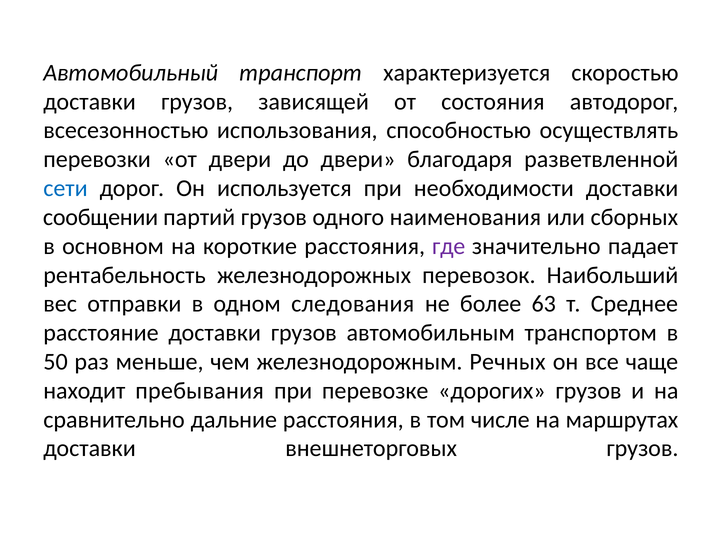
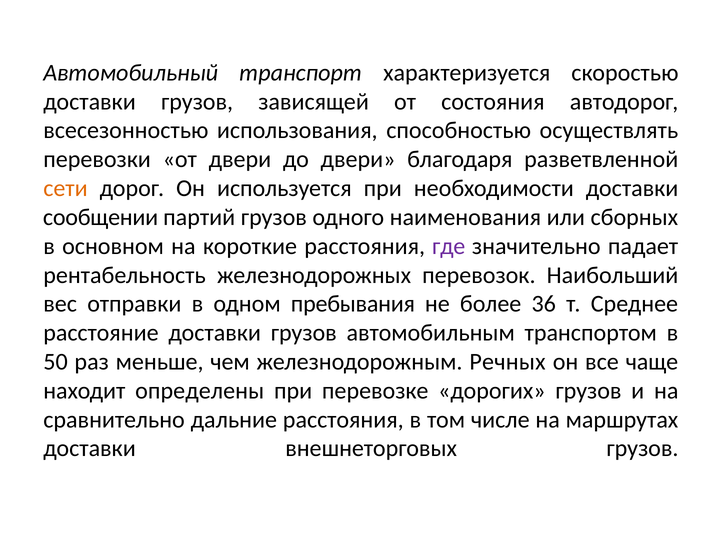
сети colour: blue -> orange
следования: следования -> пребывания
63: 63 -> 36
пребывания: пребывания -> определены
